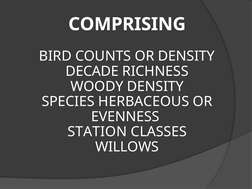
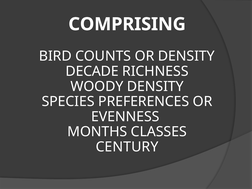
HERBACEOUS: HERBACEOUS -> PREFERENCES
STATION: STATION -> MONTHS
WILLOWS: WILLOWS -> CENTURY
